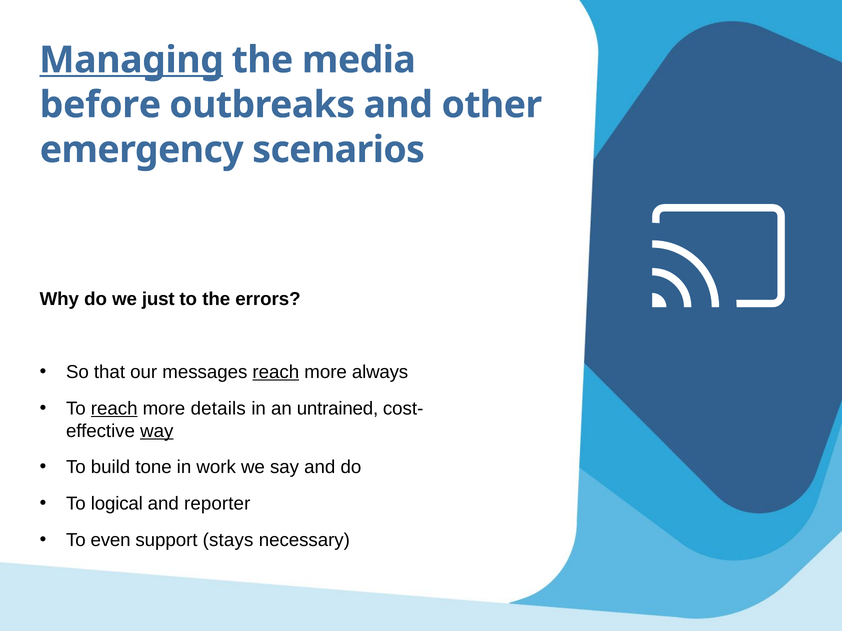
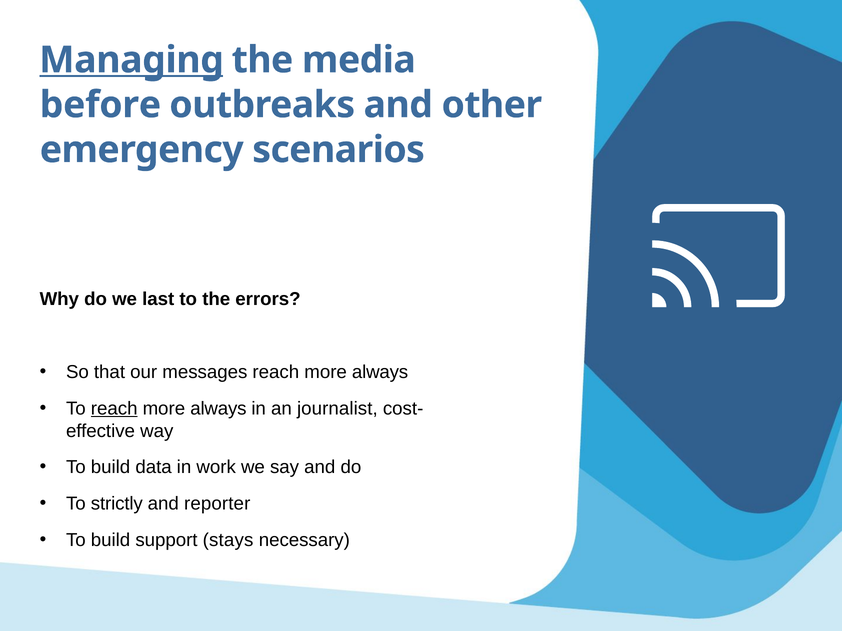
just: just -> last
reach at (276, 372) underline: present -> none
details at (218, 409): details -> always
untrained: untrained -> journalist
way underline: present -> none
tone: tone -> data
logical: logical -> strictly
even at (111, 541): even -> build
